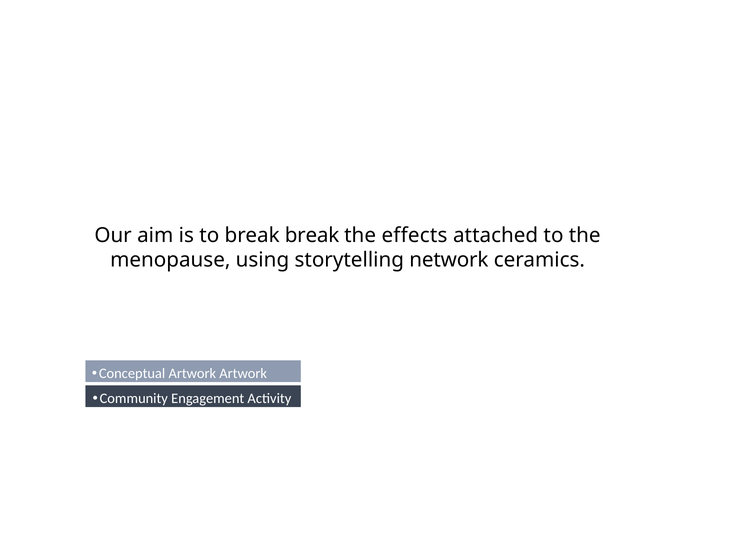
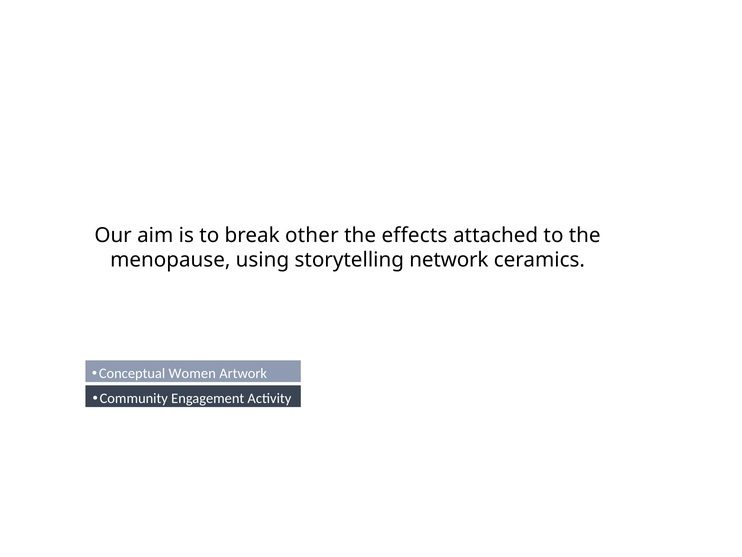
break break: break -> other
Conceptual Artwork: Artwork -> Women
